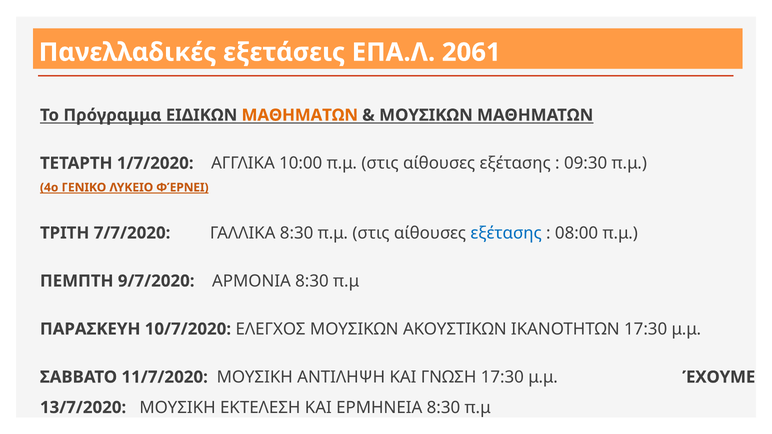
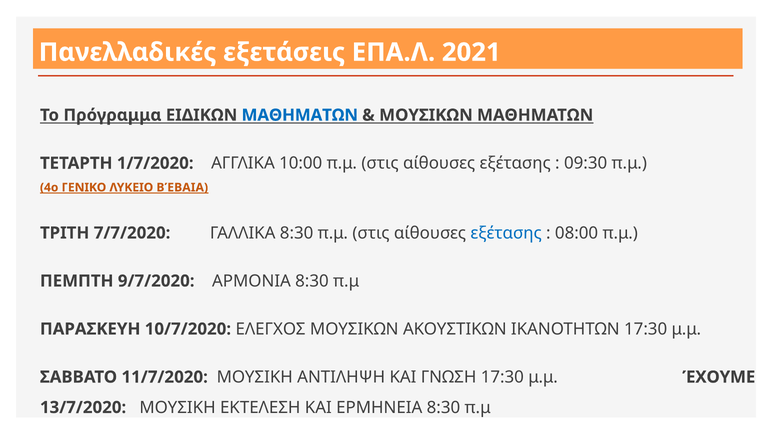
2061: 2061 -> 2021
ΜΑΘΗΜΑΤΩΝ at (300, 115) colour: orange -> blue
ΦΈΡΝΕΙ: ΦΈΡΝΕΙ -> ΒΈΒΑΙΑ
